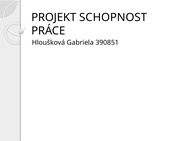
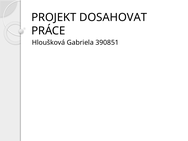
SCHOPNOST: SCHOPNOST -> DOSAHOVAT
